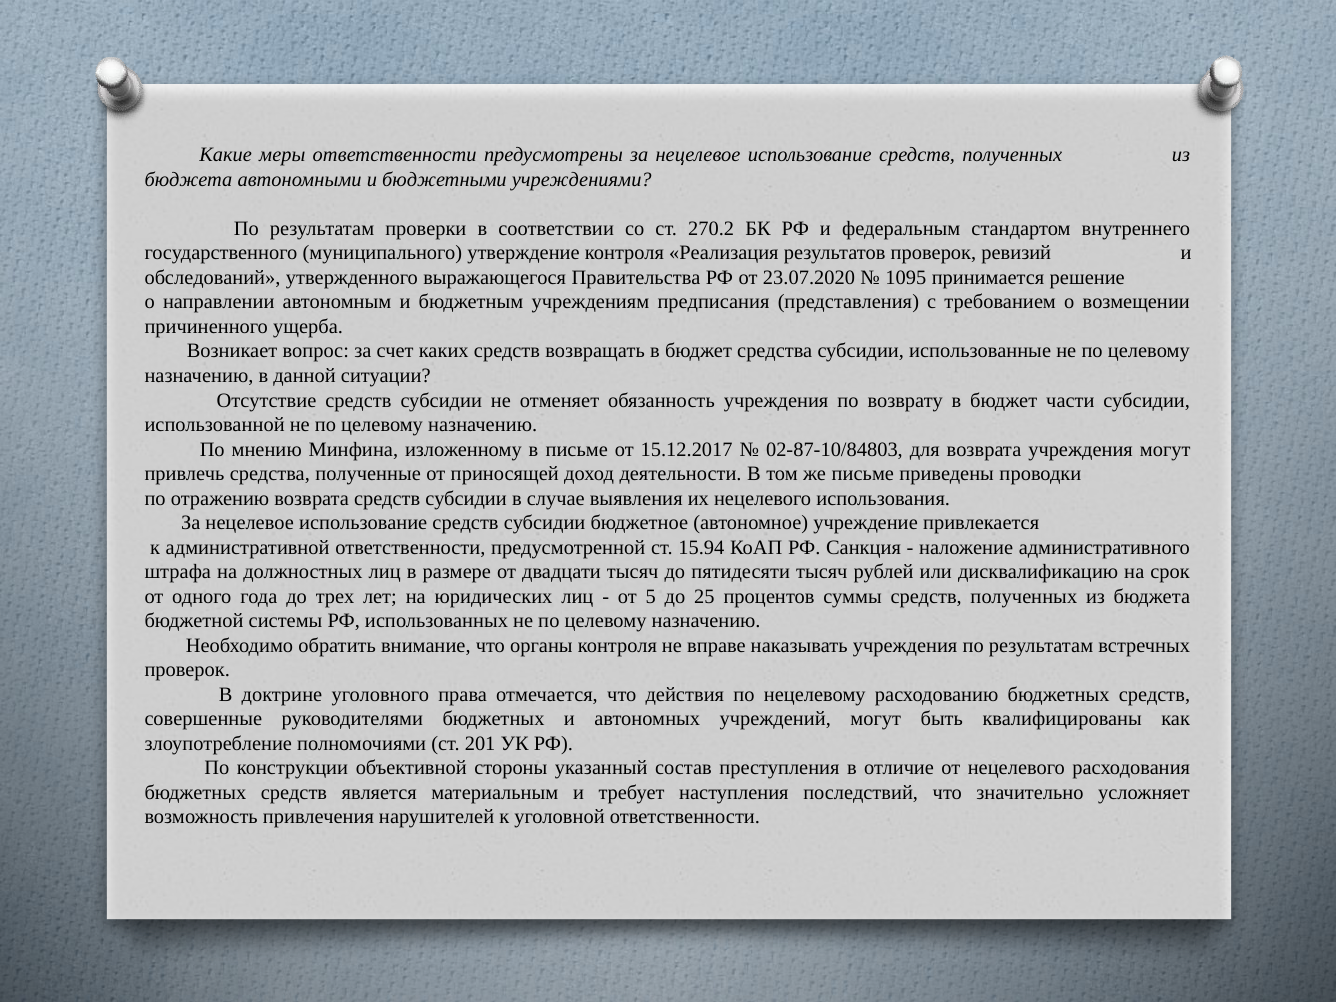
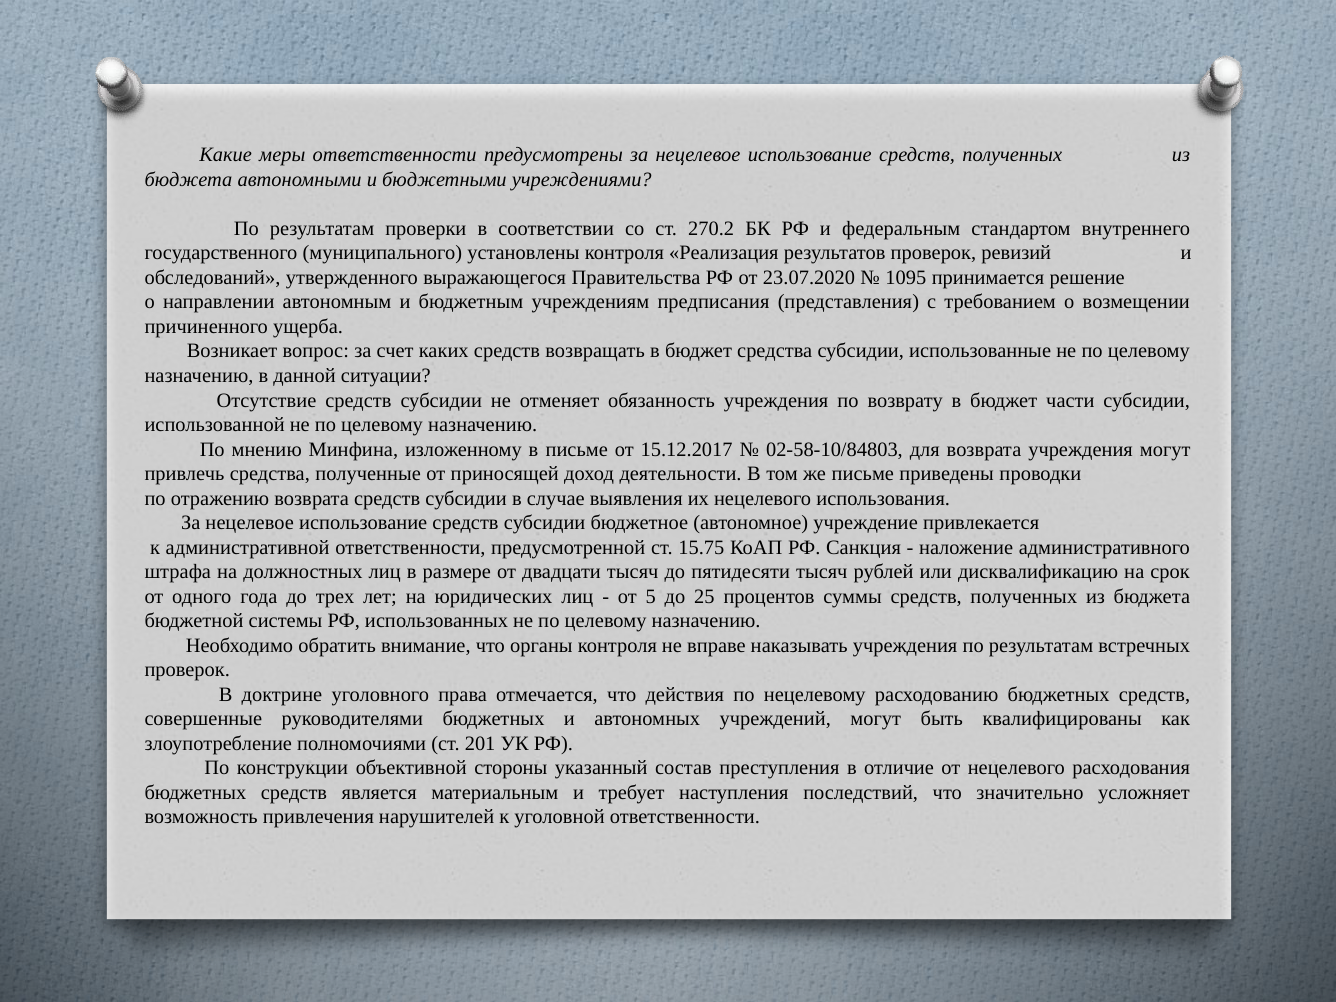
утверждение: утверждение -> установлены
02-87-10/84803: 02-87-10/84803 -> 02-58-10/84803
15.94: 15.94 -> 15.75
